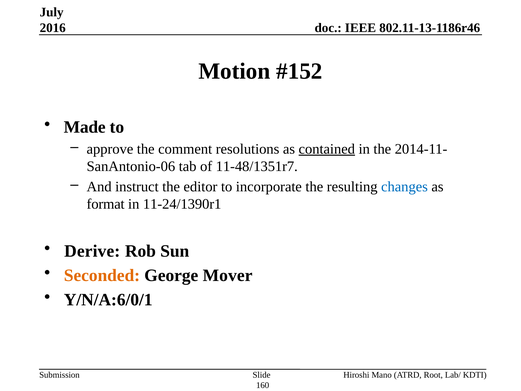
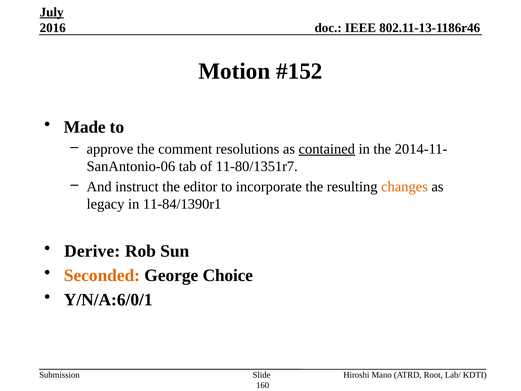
July underline: none -> present
11-48/1351r7: 11-48/1351r7 -> 11-80/1351r7
changes colour: blue -> orange
format: format -> legacy
11-24/1390r1: 11-24/1390r1 -> 11-84/1390r1
Mover: Mover -> Choice
